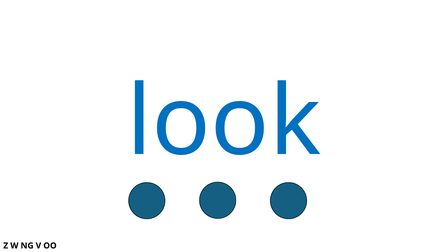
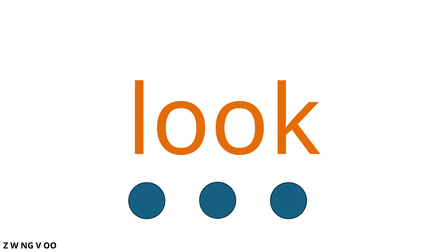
look colour: blue -> orange
